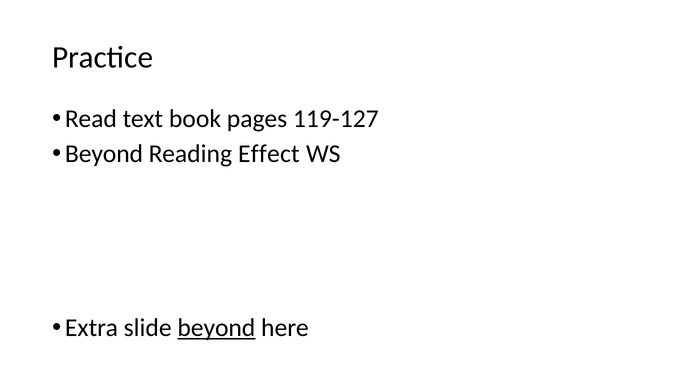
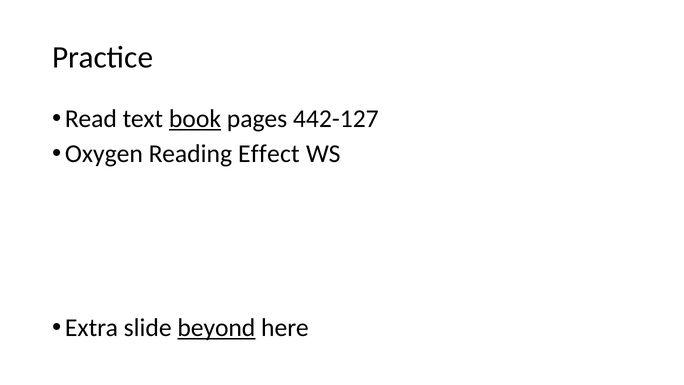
book underline: none -> present
119-127: 119-127 -> 442-127
Beyond at (104, 154): Beyond -> Oxygen
